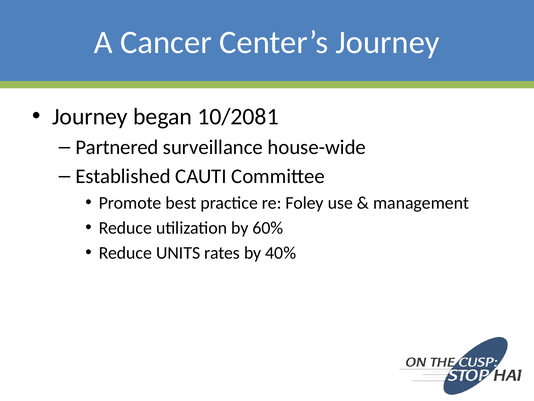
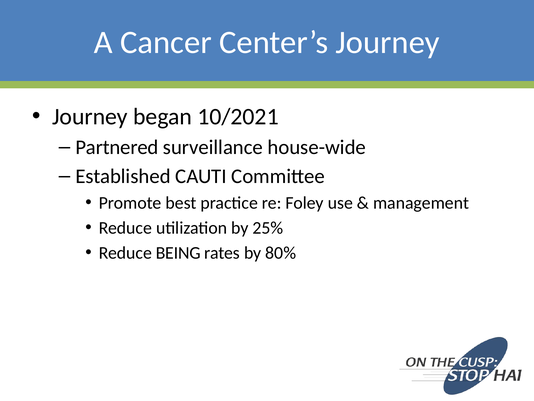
10/2081: 10/2081 -> 10/2021
60%: 60% -> 25%
UNITS: UNITS -> BEING
40%: 40% -> 80%
